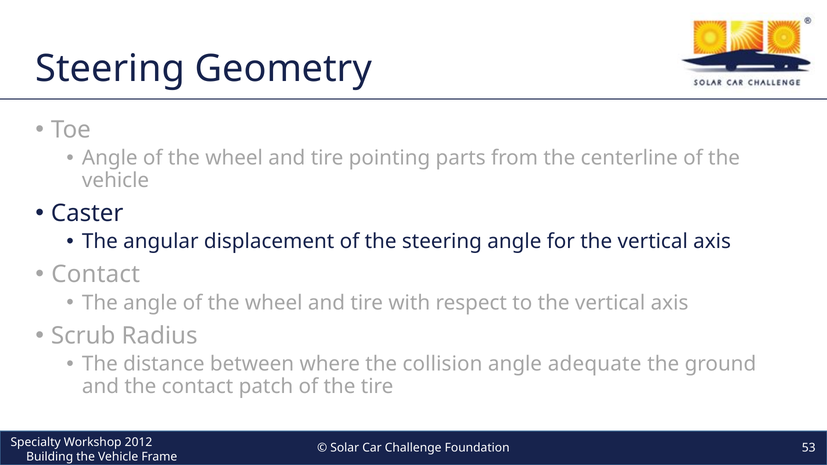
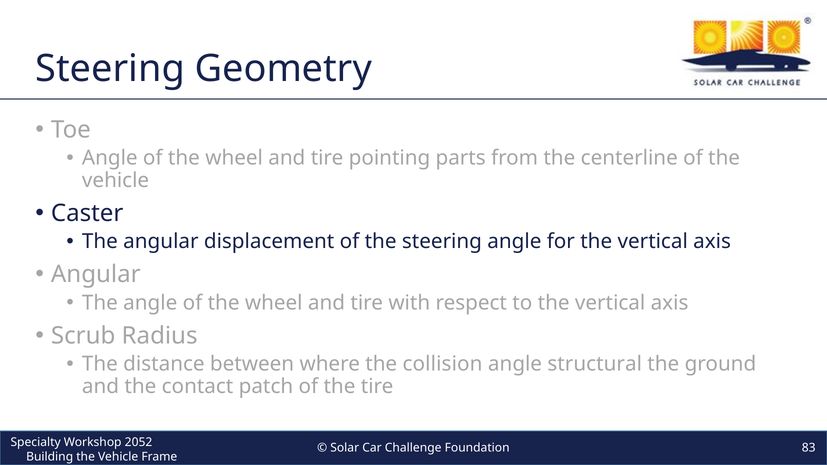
Contact at (96, 274): Contact -> Angular
adequate: adequate -> structural
2012: 2012 -> 2052
53: 53 -> 83
